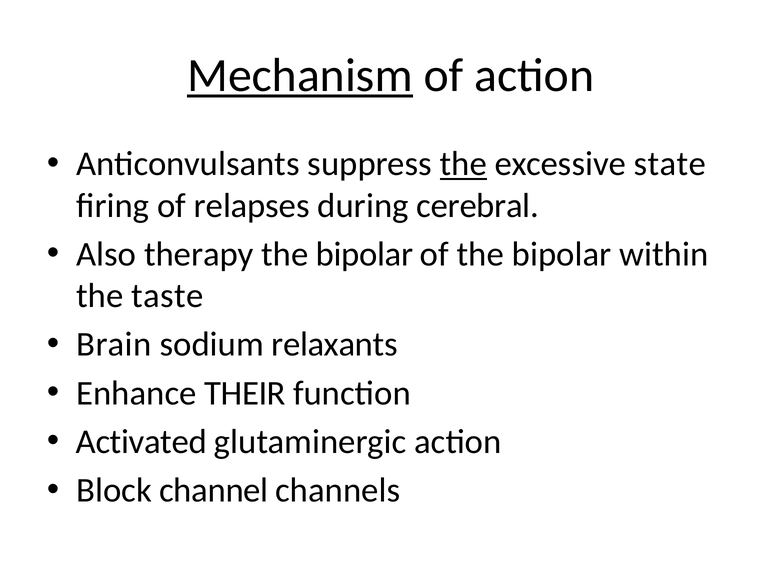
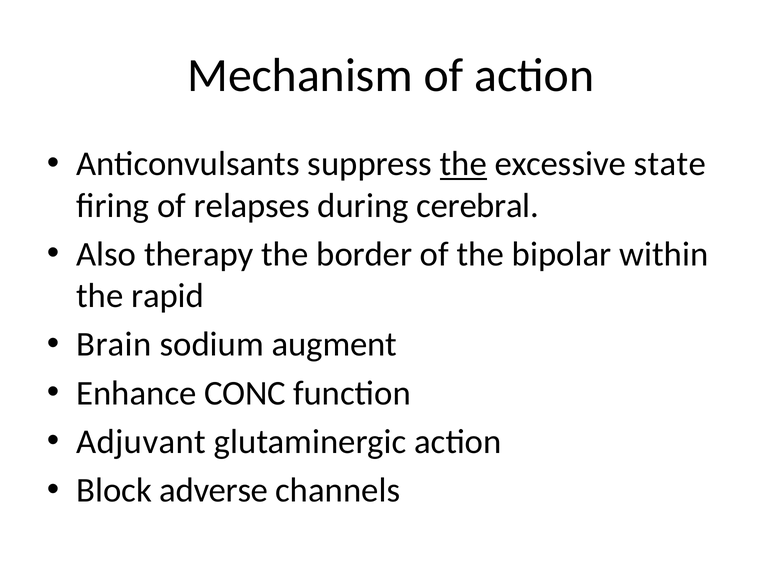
Mechanism underline: present -> none
bipolar at (364, 254): bipolar -> border
taste: taste -> rapid
relaxants: relaxants -> augment
THEIR: THEIR -> CONC
Activated: Activated -> Adjuvant
channel: channel -> adverse
